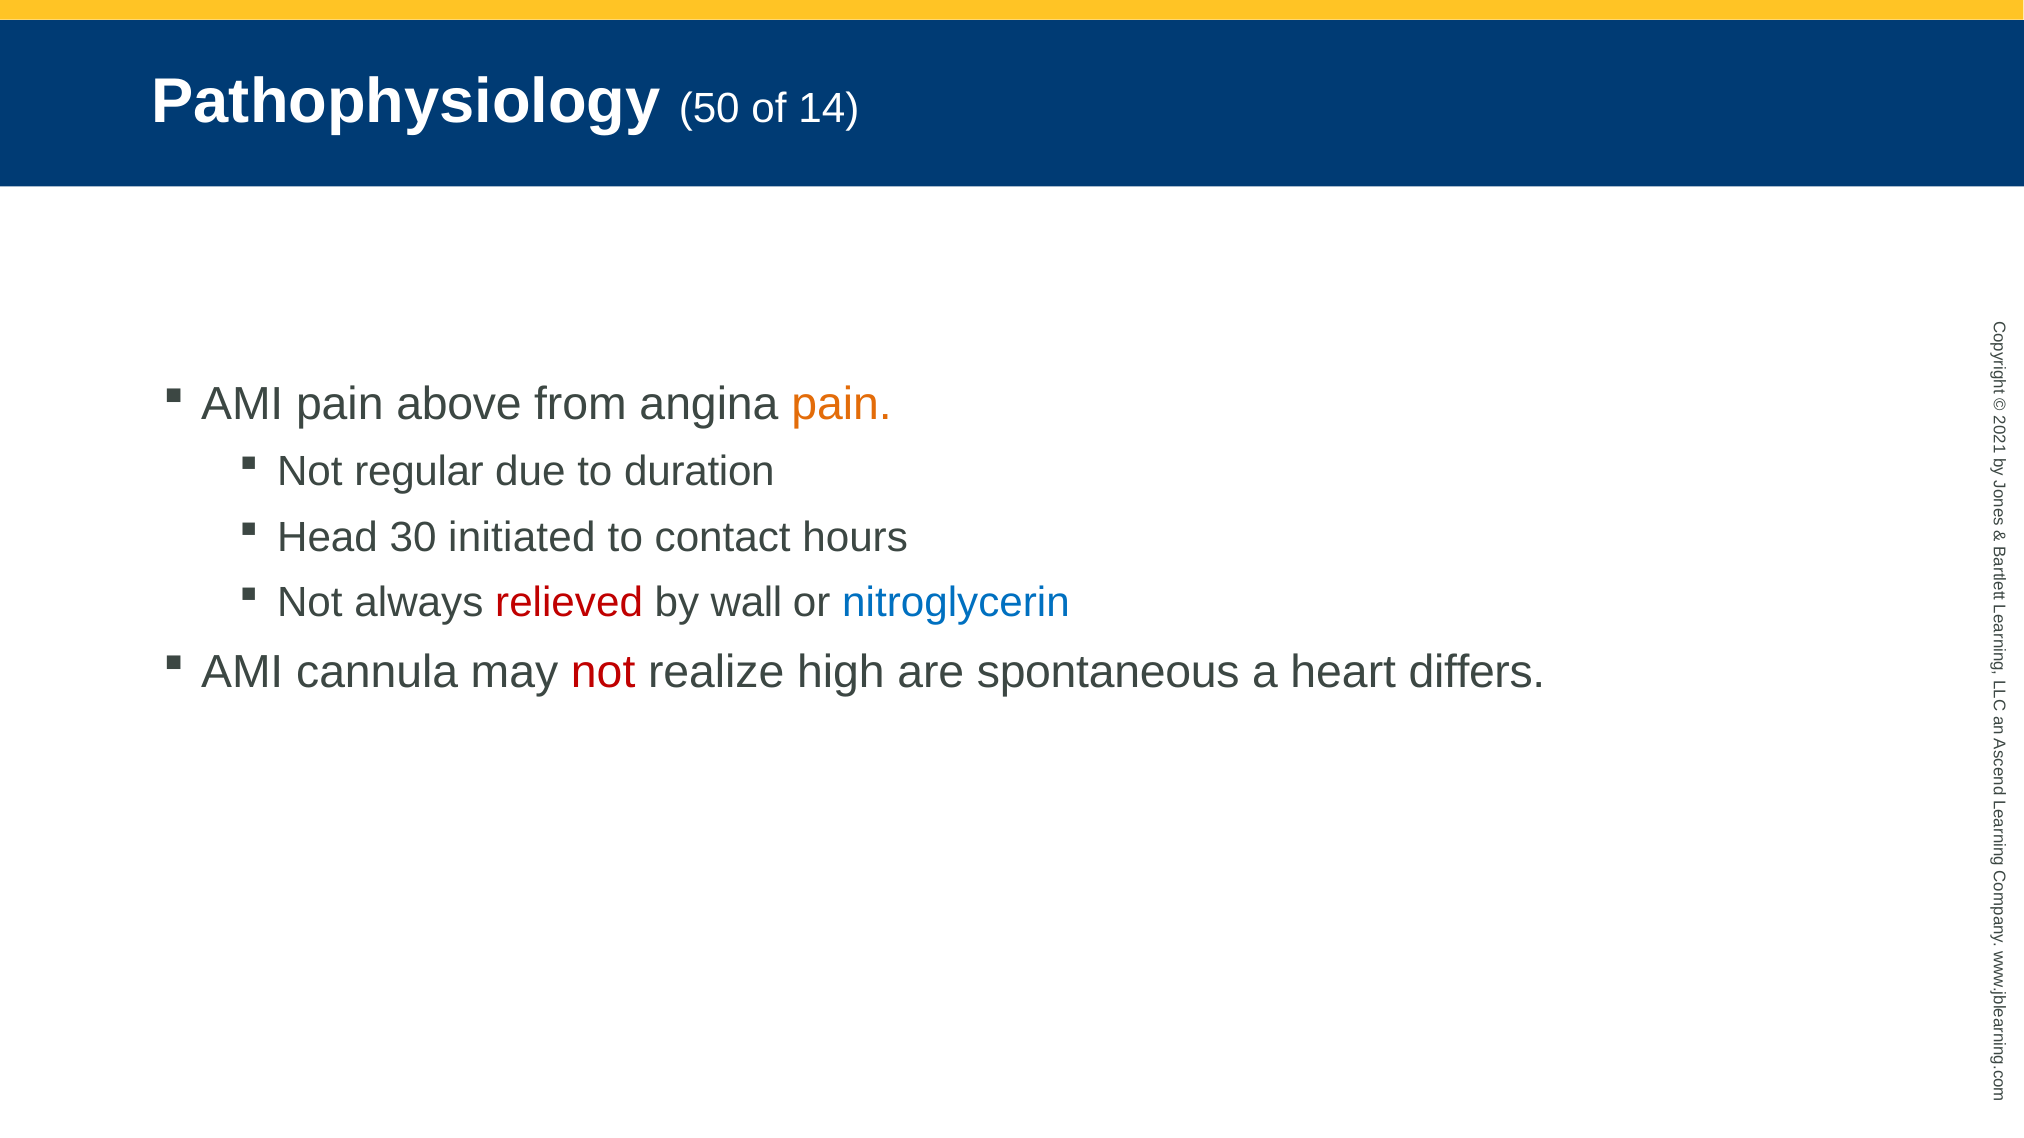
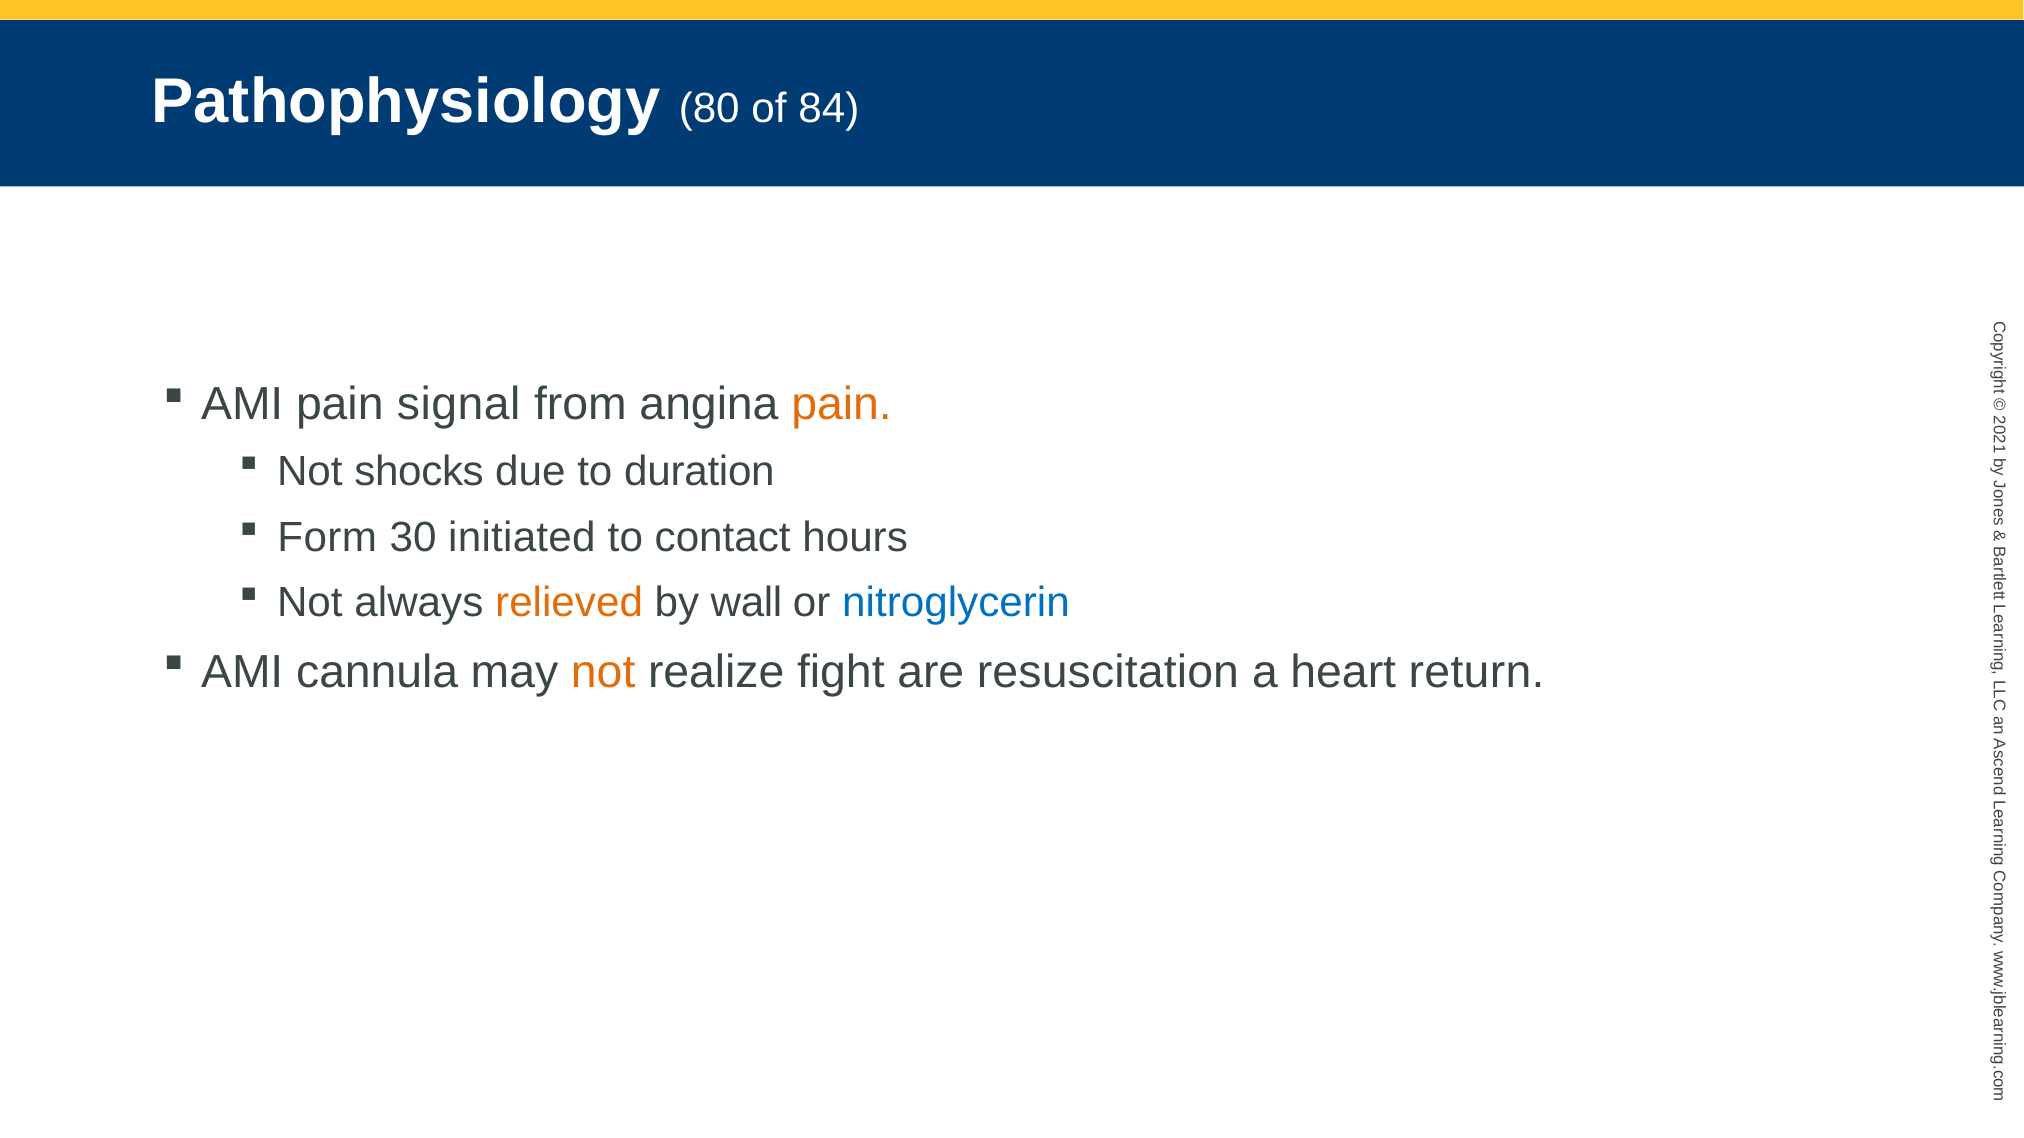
50: 50 -> 80
14: 14 -> 84
above: above -> signal
regular: regular -> shocks
Head: Head -> Form
relieved colour: red -> orange
not at (603, 673) colour: red -> orange
high: high -> fight
spontaneous: spontaneous -> resuscitation
differs: differs -> return
